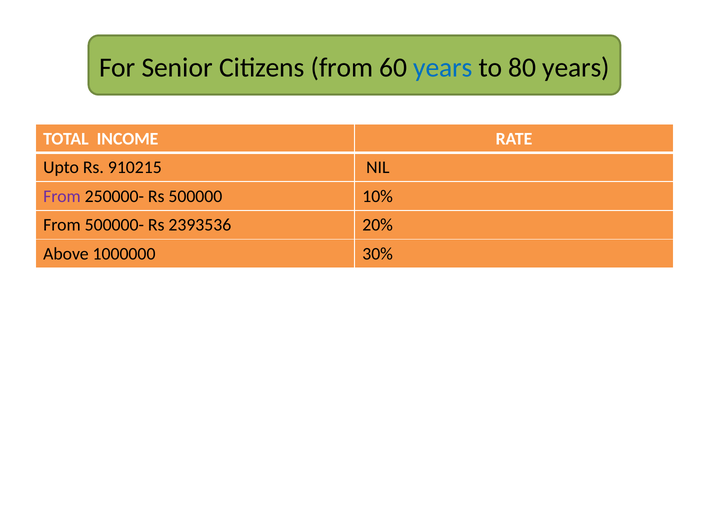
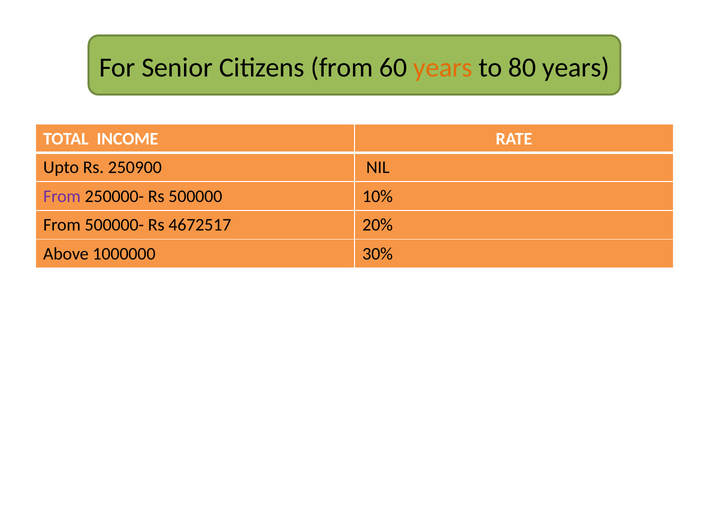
years at (443, 68) colour: blue -> orange
910215: 910215 -> 250900
2393536: 2393536 -> 4672517
